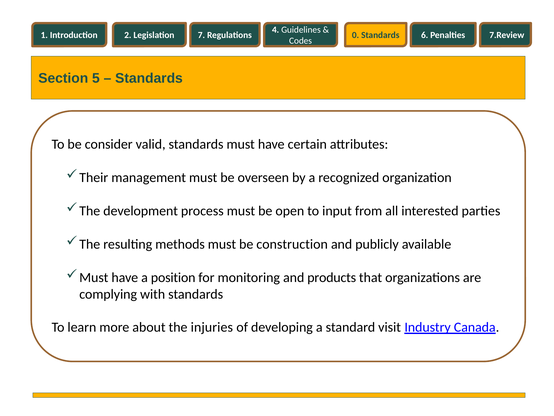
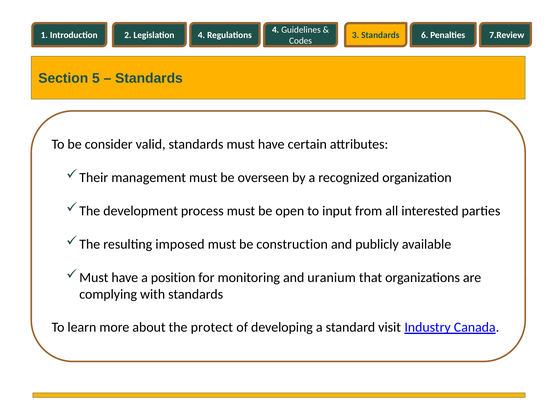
Legislation 7: 7 -> 4
0: 0 -> 3
methods: methods -> imposed
products: products -> uranium
injuries: injuries -> protect
